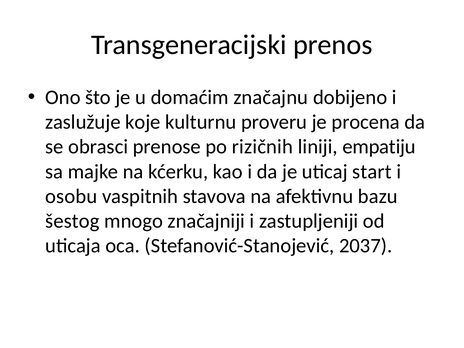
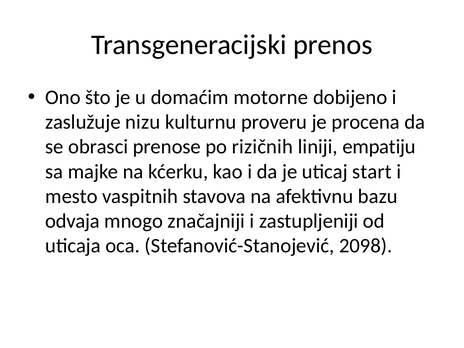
značajnu: značajnu -> motorne
koje: koje -> nizu
osobu: osobu -> mesto
šestog: šestog -> odvaja
2037: 2037 -> 2098
